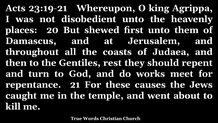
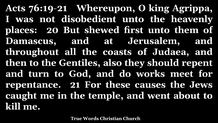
23:19-21: 23:19-21 -> 76:19-21
rest: rest -> also
